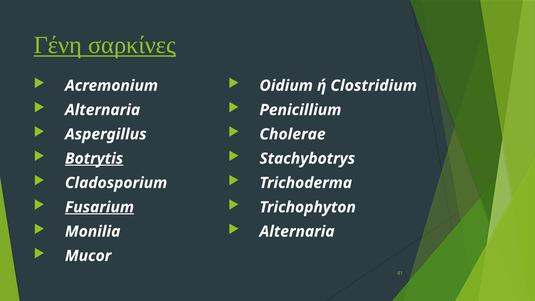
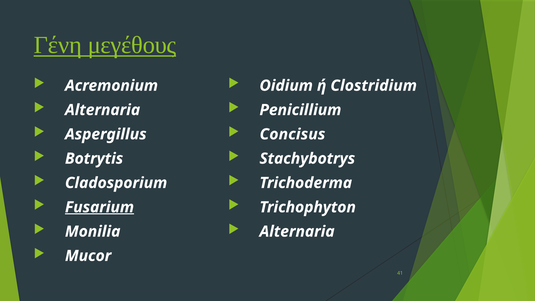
σαρκίνες: σαρκίνες -> μεγέθους
Cholerae: Cholerae -> Concisus
Botrytis underline: present -> none
